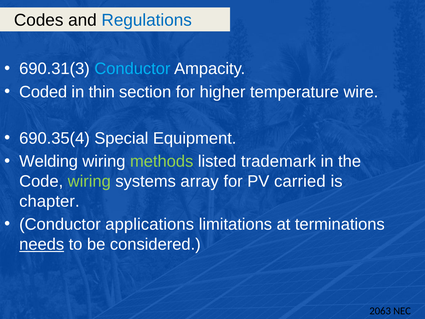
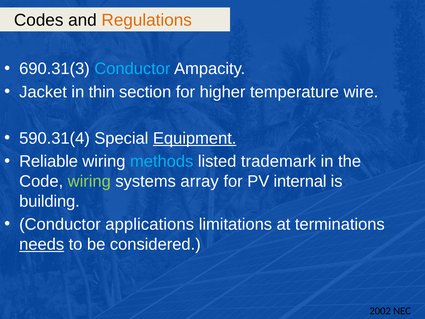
Regulations colour: blue -> orange
Coded: Coded -> Jacket
690.35(4: 690.35(4 -> 590.31(4
Equipment underline: none -> present
Welding: Welding -> Reliable
methods colour: light green -> light blue
carried: carried -> internal
chapter: chapter -> building
2063: 2063 -> 2002
